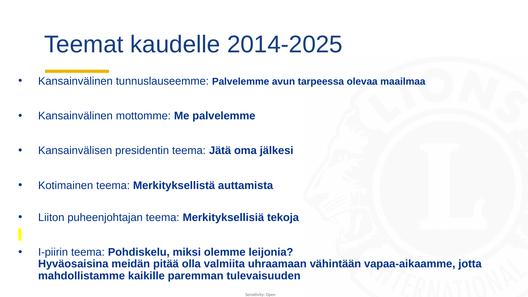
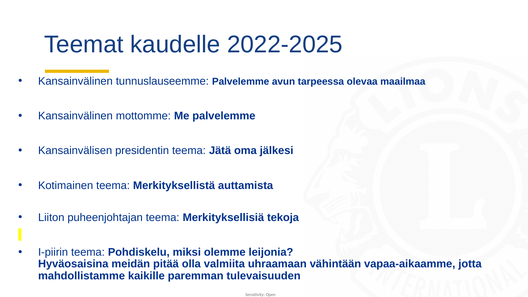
2014-2025: 2014-2025 -> 2022-2025
